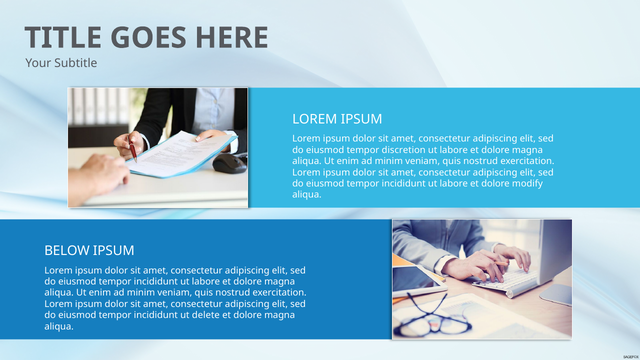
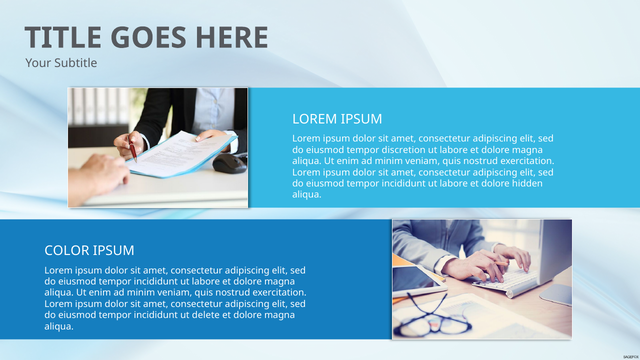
modify: modify -> hidden
BELOW: BELOW -> COLOR
